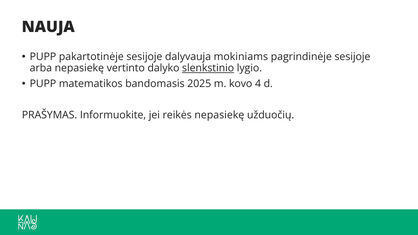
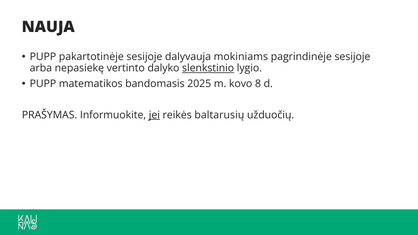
4: 4 -> 8
jei underline: none -> present
reikės nepasiekę: nepasiekę -> baltarusių
